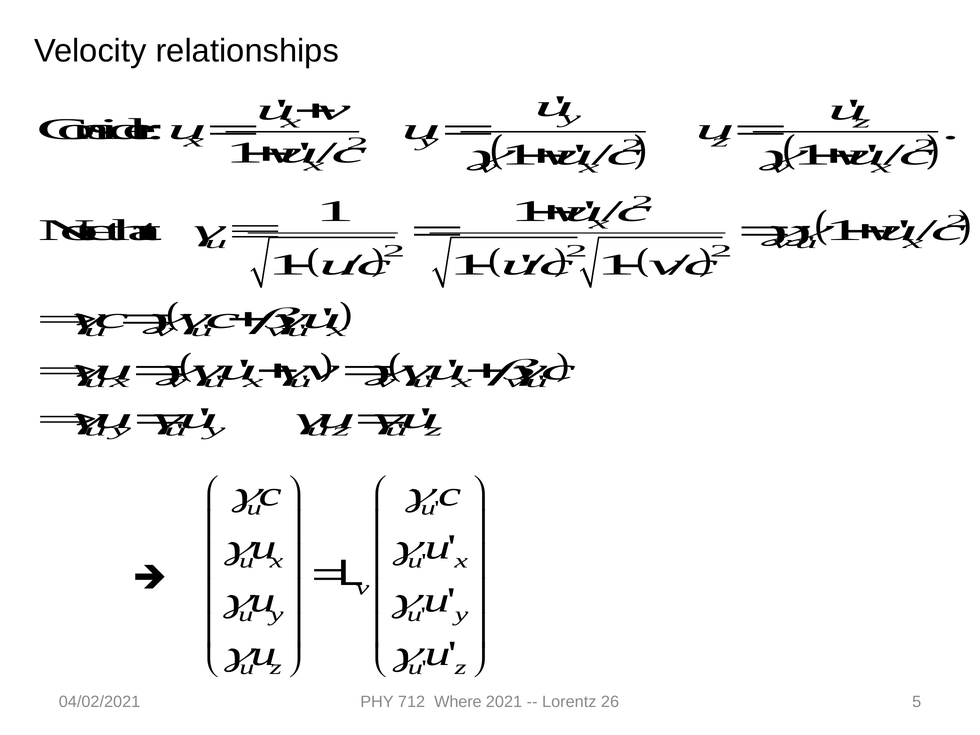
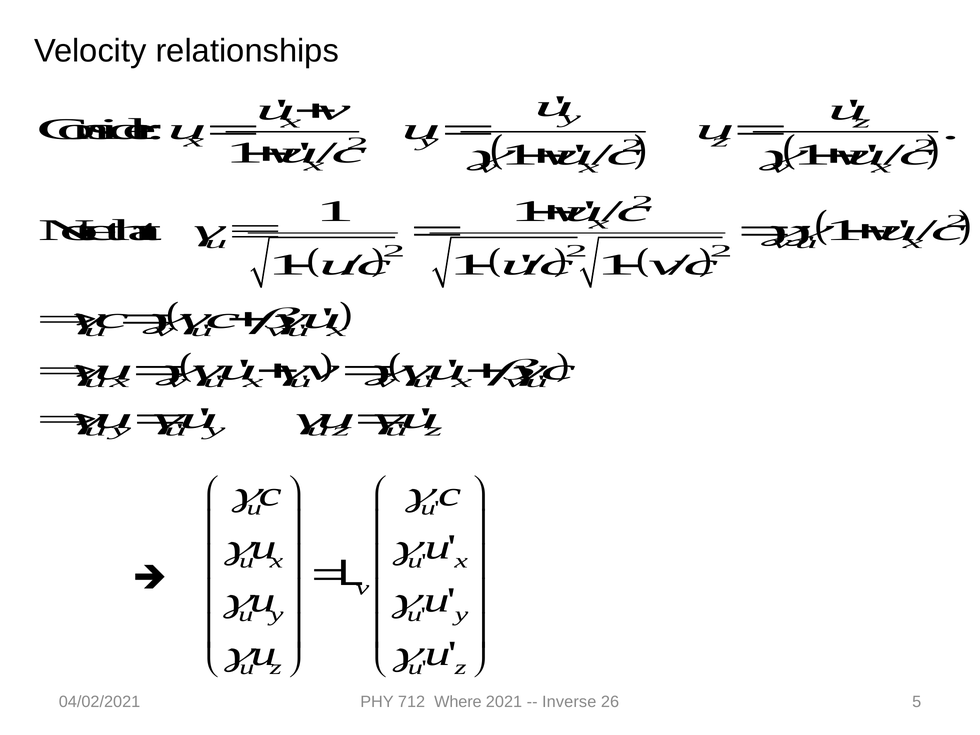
Lorentz: Lorentz -> Inverse
